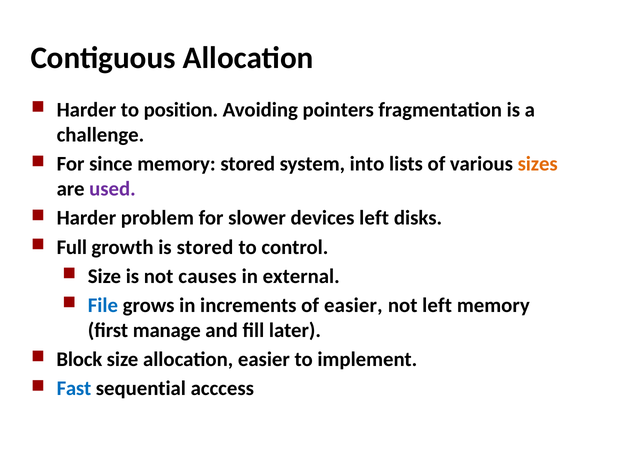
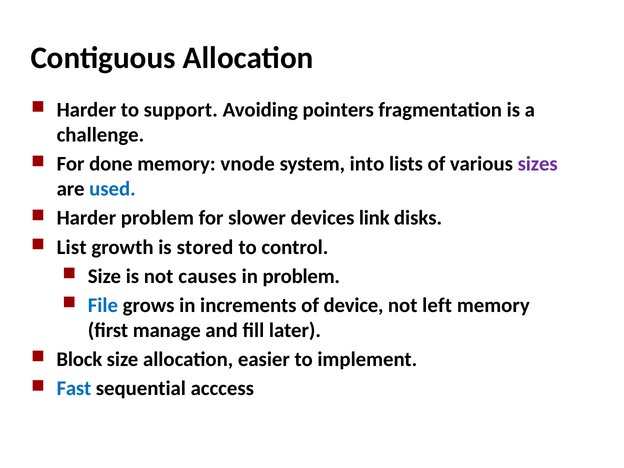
position: position -> support
since: since -> done
memory stored: stored -> vnode
sizes colour: orange -> purple
used colour: purple -> blue
devices left: left -> link
Full: Full -> List
in external: external -> problem
of easier: easier -> device
